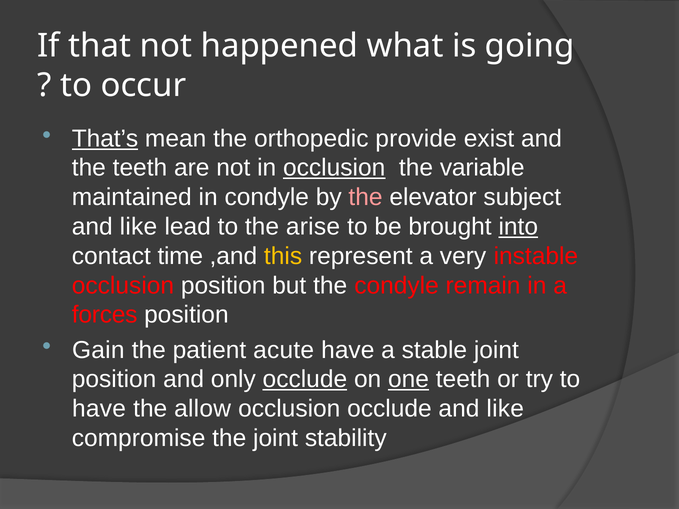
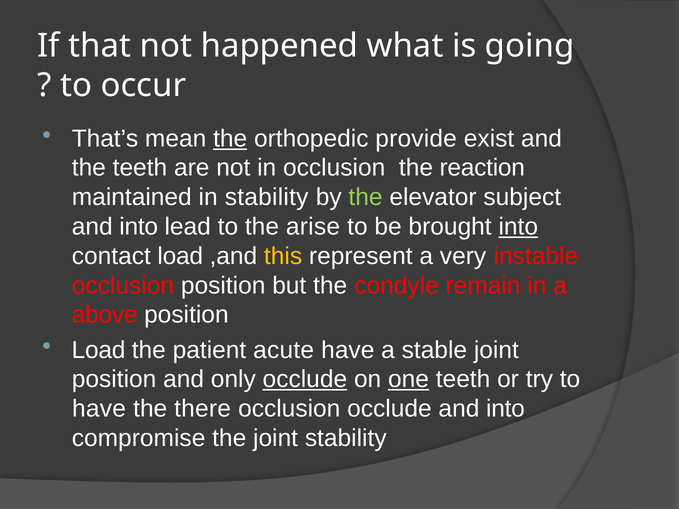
That’s underline: present -> none
the at (230, 139) underline: none -> present
occlusion at (334, 168) underline: present -> none
variable: variable -> reaction
in condyle: condyle -> stability
the at (366, 197) colour: pink -> light green
like at (138, 227): like -> into
contact time: time -> load
forces: forces -> above
Gain at (98, 350): Gain -> Load
allow: allow -> there
like at (505, 409): like -> into
